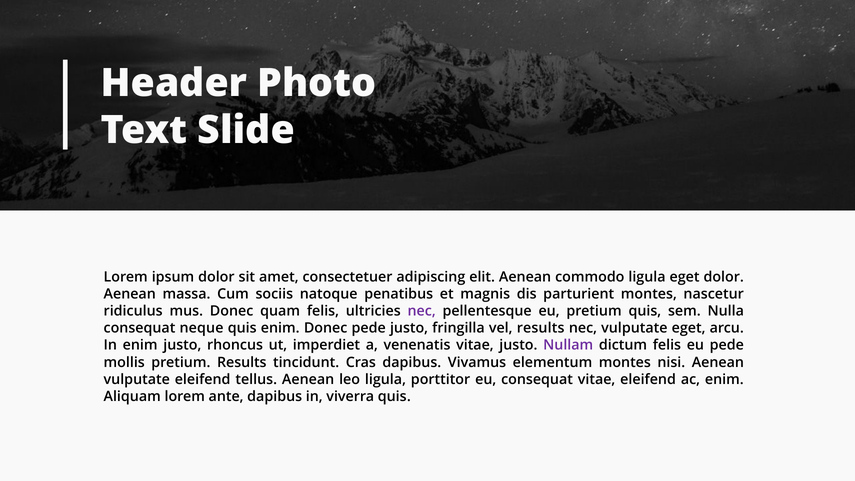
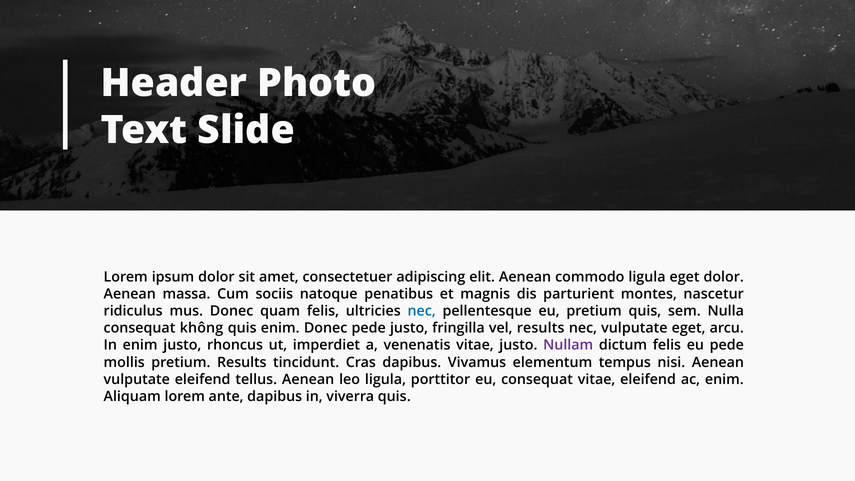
nec at (422, 311) colour: purple -> blue
neque: neque -> không
elementum montes: montes -> tempus
